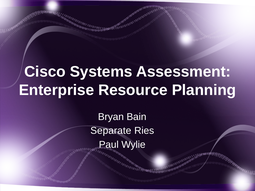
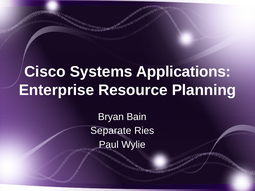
Assessment: Assessment -> Applications
